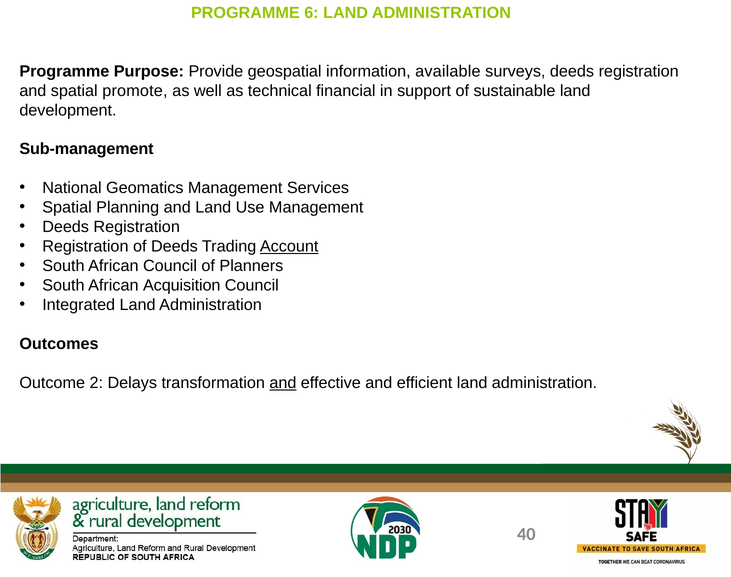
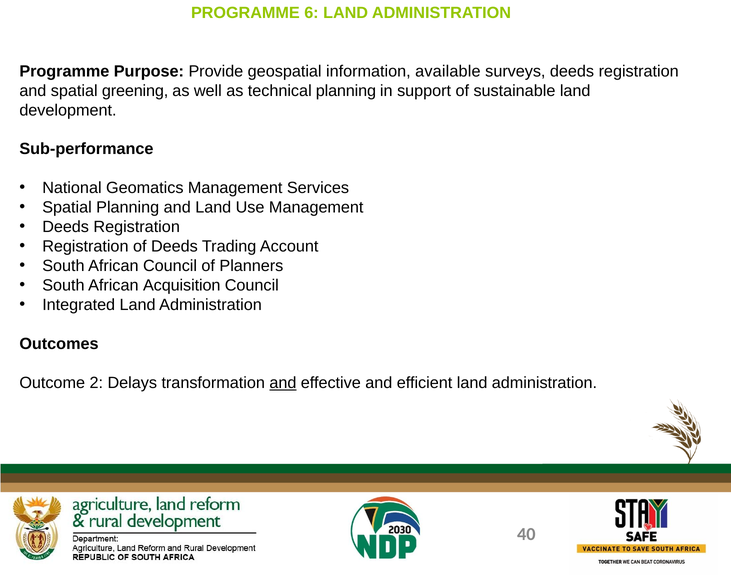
promote: promote -> greening
technical financial: financial -> planning
Sub-management: Sub-management -> Sub-performance
Account underline: present -> none
